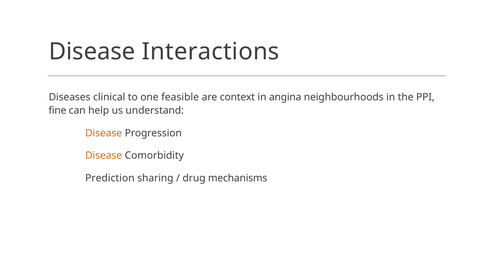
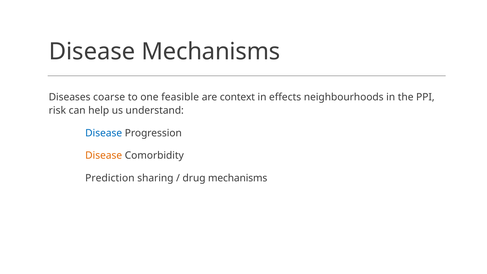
Disease Interactions: Interactions -> Mechanisms
clinical: clinical -> coarse
angina: angina -> effects
fine: fine -> risk
Disease at (104, 133) colour: orange -> blue
